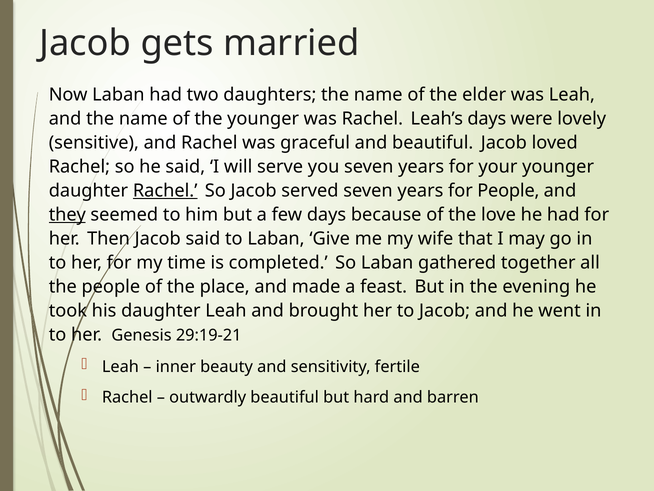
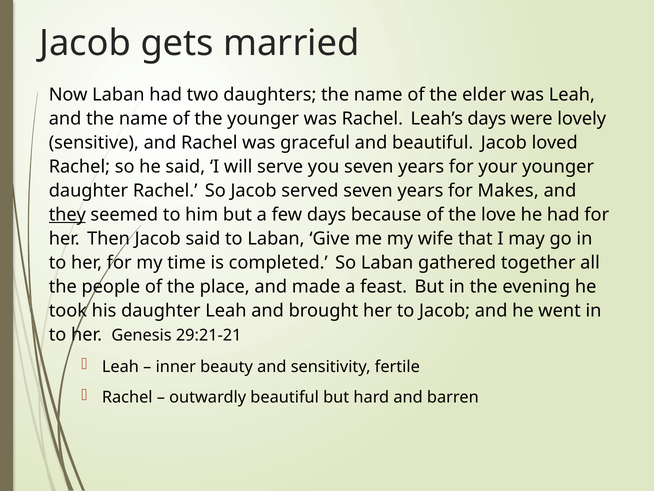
Rachel at (165, 191) underline: present -> none
for People: People -> Makes
29:19-21: 29:19-21 -> 29:21-21
